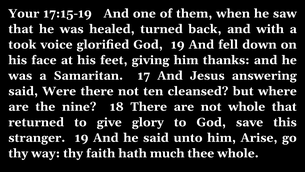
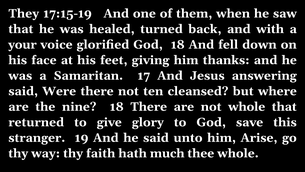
Your: Your -> They
took: took -> your
God 19: 19 -> 18
